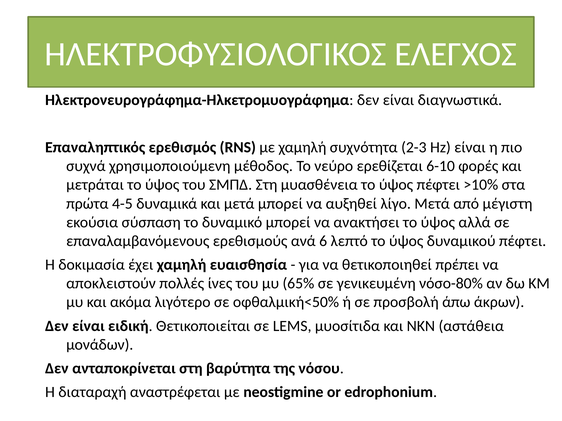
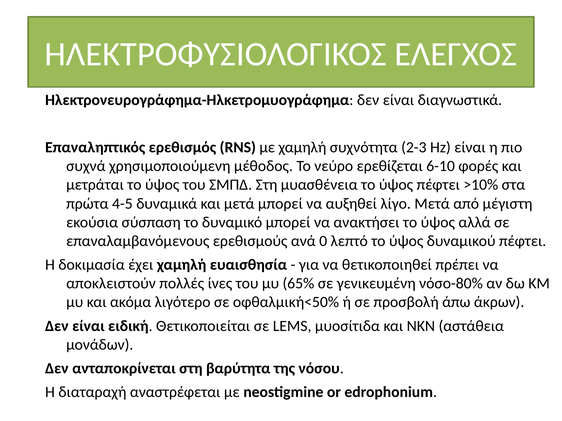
6: 6 -> 0
